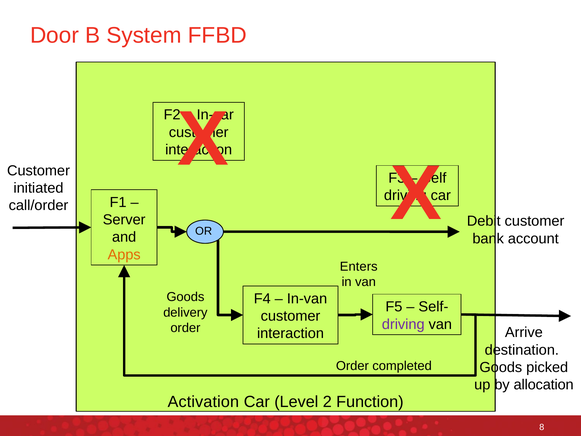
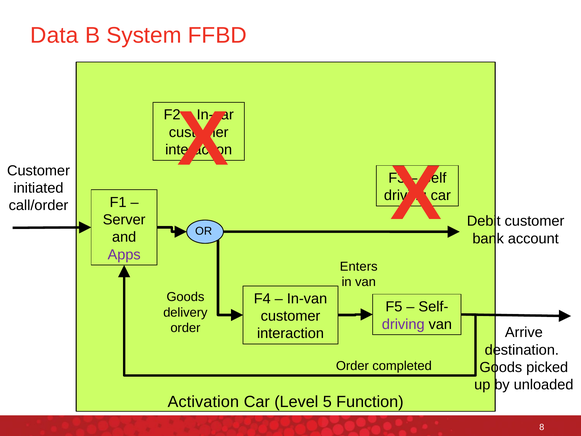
Door: Door -> Data
Apps colour: orange -> purple
allocation: allocation -> unloaded
2: 2 -> 5
